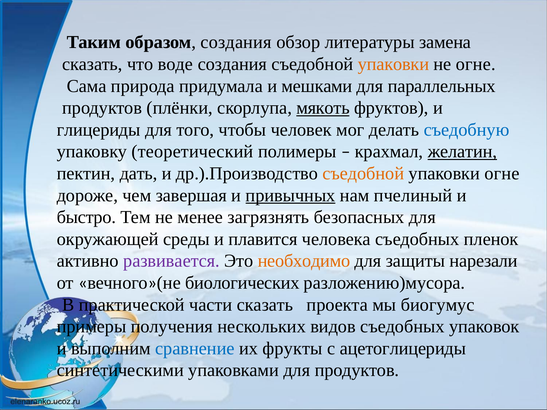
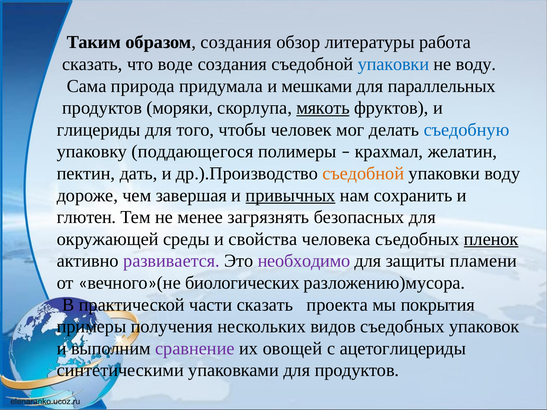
замена: замена -> работа
упаковки at (393, 64) colour: orange -> blue
не огне: огне -> воду
плёнки: плёнки -> моряки
теоретический: теоретический -> поддающегося
желатин underline: present -> none
упаковки огне: огне -> воду
пчелиный: пчелиный -> сохранить
быстро: быстро -> глютен
плавится: плавится -> свойства
пленок underline: none -> present
необходимо colour: orange -> purple
нарезали: нарезали -> пламени
биогумус: биогумус -> покрытия
сравнение colour: blue -> purple
фрукты: фрукты -> овощей
